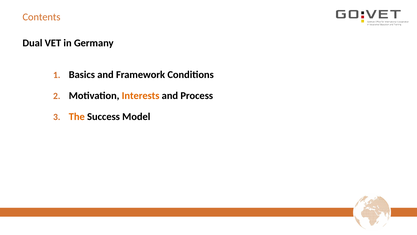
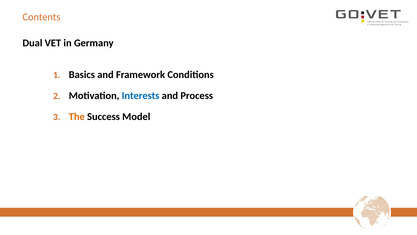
Interests colour: orange -> blue
